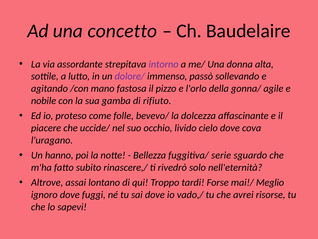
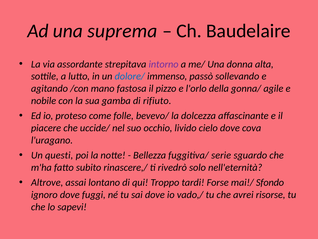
concetto: concetto -> suprema
dolore/ colour: purple -> blue
hanno: hanno -> questi
Meglio: Meglio -> Sfondo
